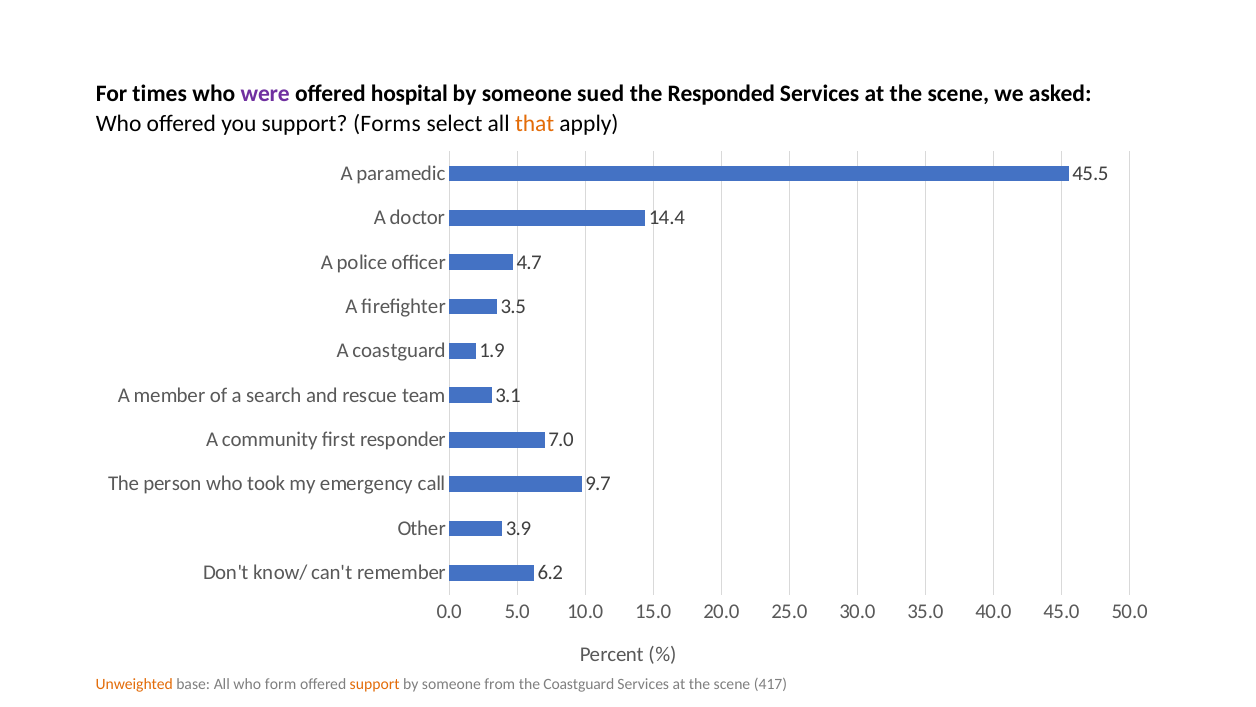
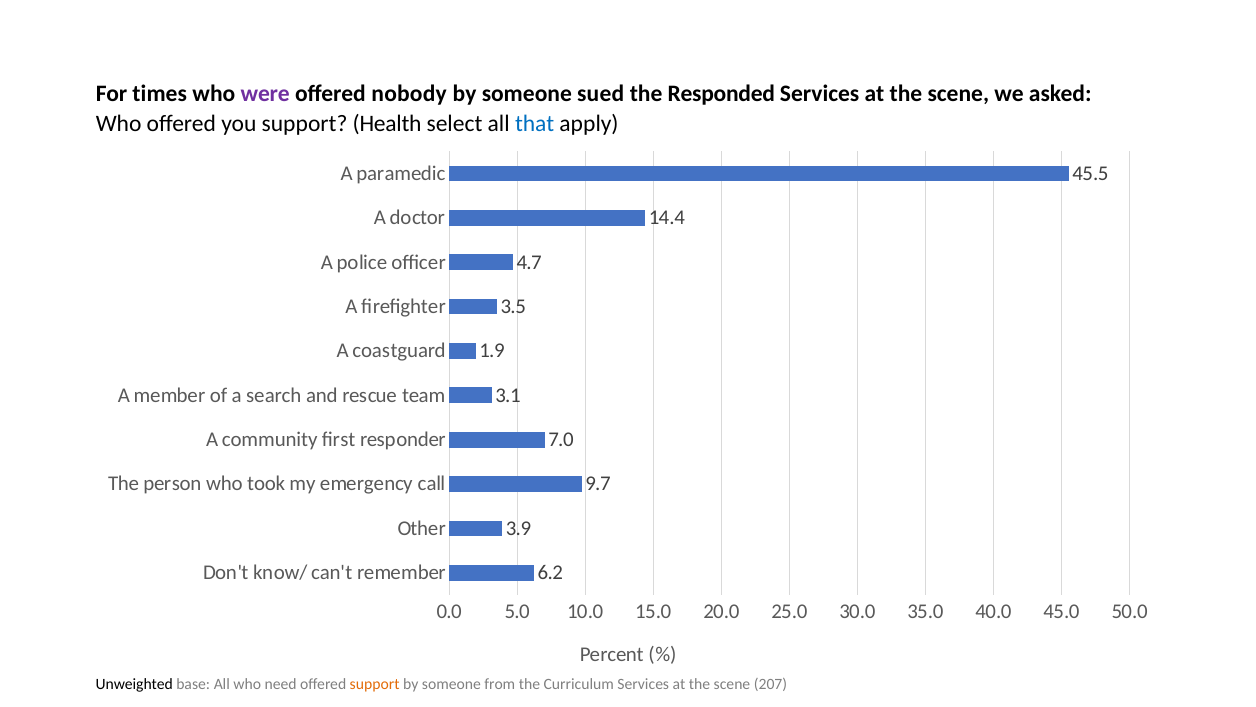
hospital: hospital -> nobody
Forms: Forms -> Health
that colour: orange -> blue
Unweighted colour: orange -> black
form: form -> need
the Coastguard: Coastguard -> Curriculum
417: 417 -> 207
